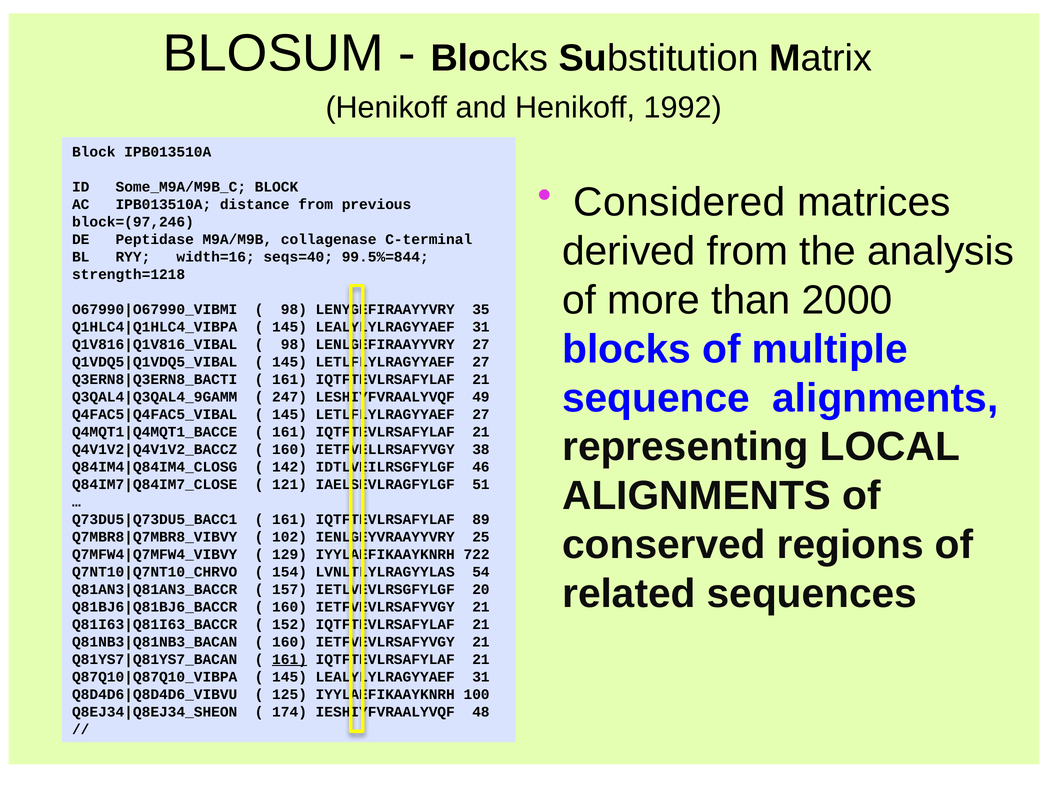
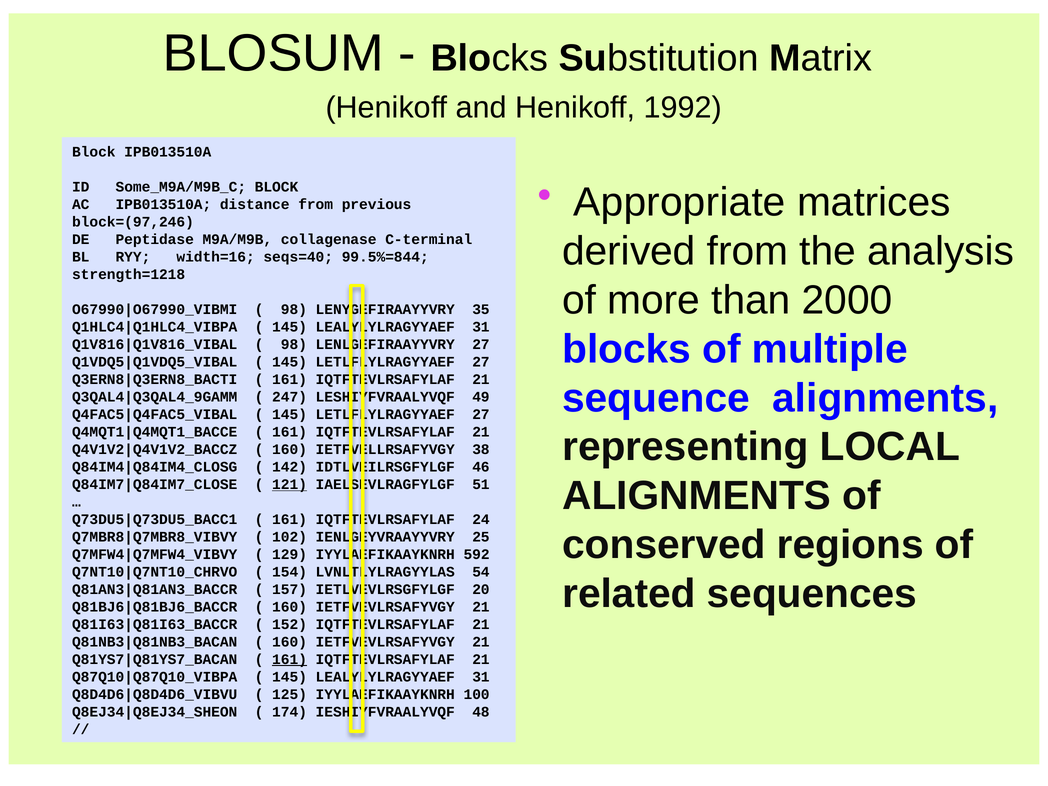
Considered: Considered -> Appropriate
121 underline: none -> present
89: 89 -> 24
722: 722 -> 592
